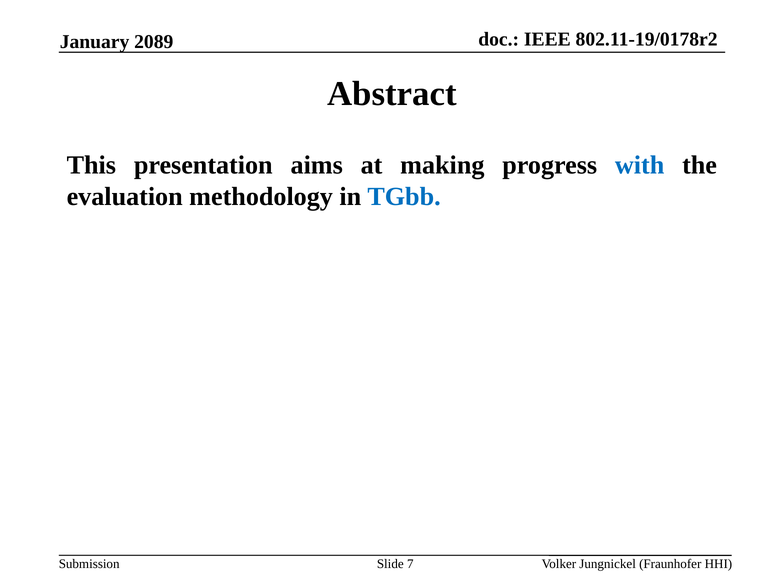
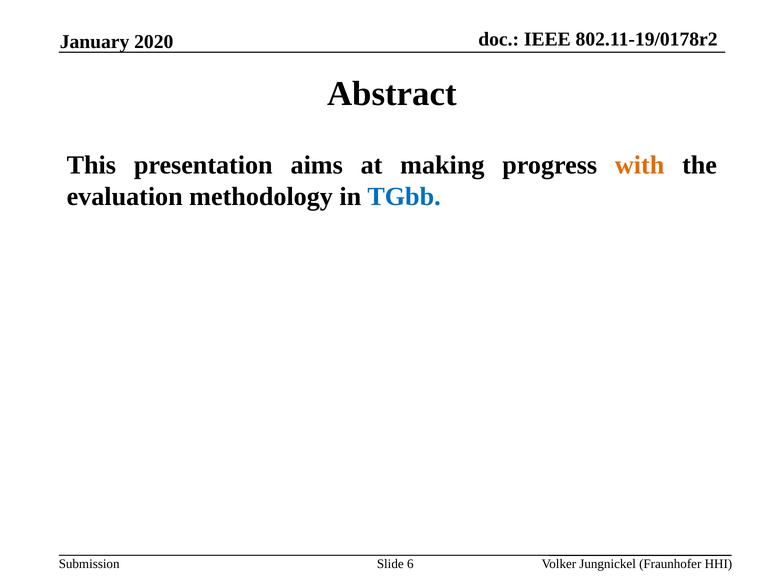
2089: 2089 -> 2020
with colour: blue -> orange
7: 7 -> 6
